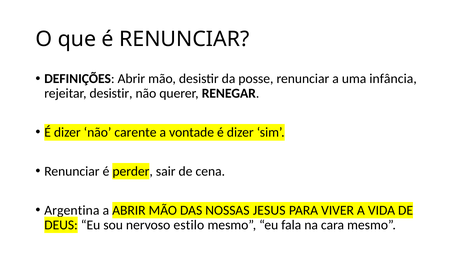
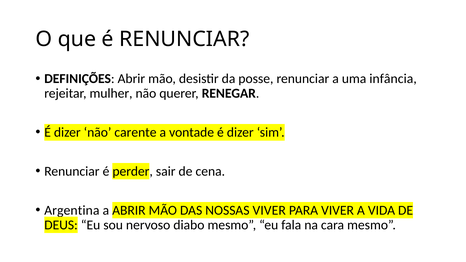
rejeitar desistir: desistir -> mulher
NOSSAS JESUS: JESUS -> VIVER
estilo: estilo -> diabo
